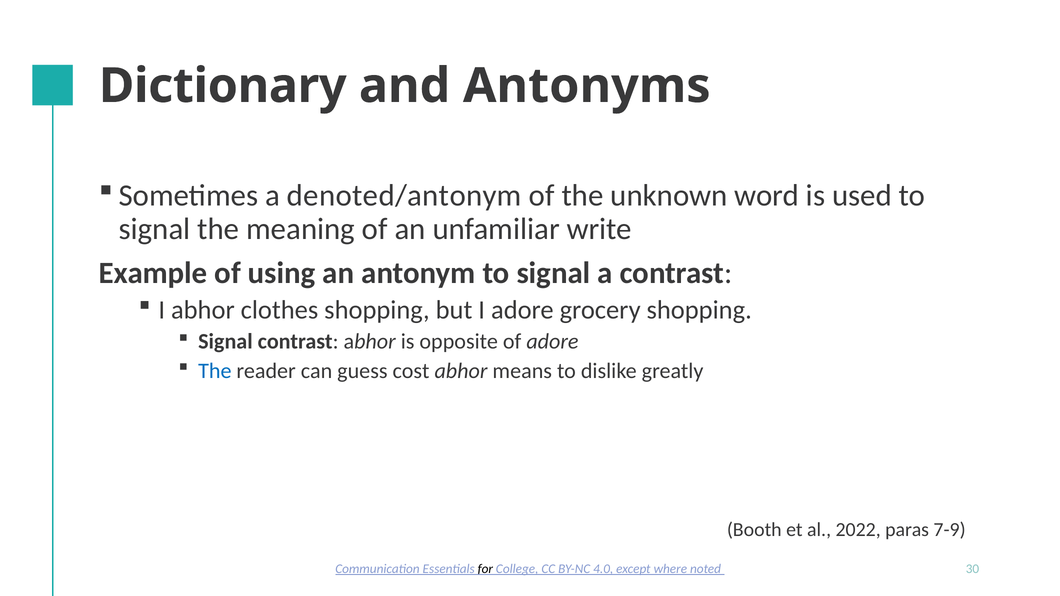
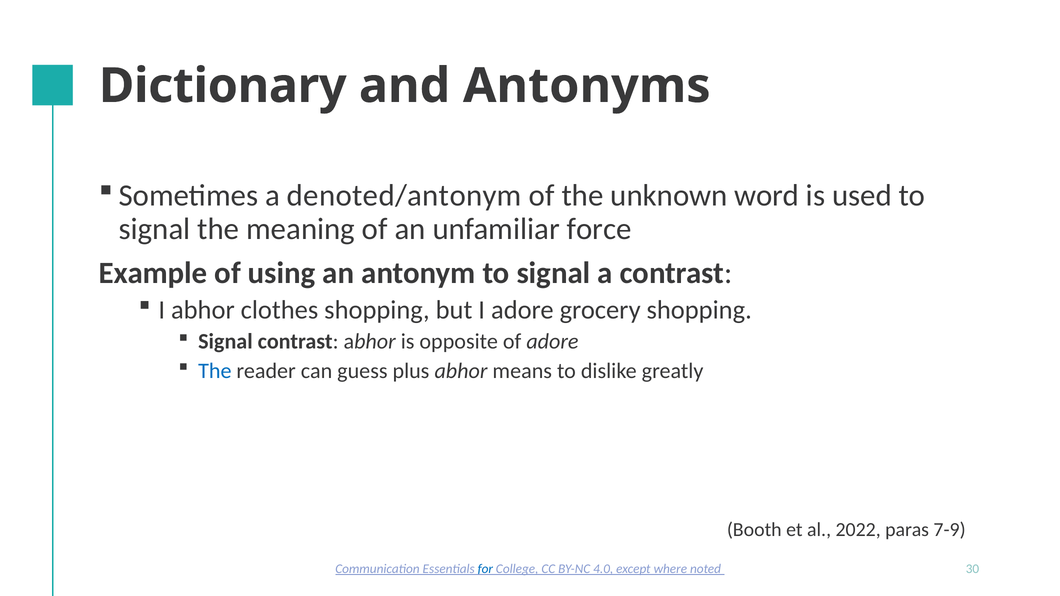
write: write -> force
cost: cost -> plus
for colour: black -> blue
